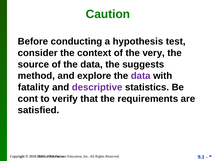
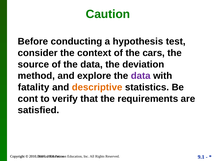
very: very -> cars
suggests: suggests -> deviation
descriptive colour: purple -> orange
